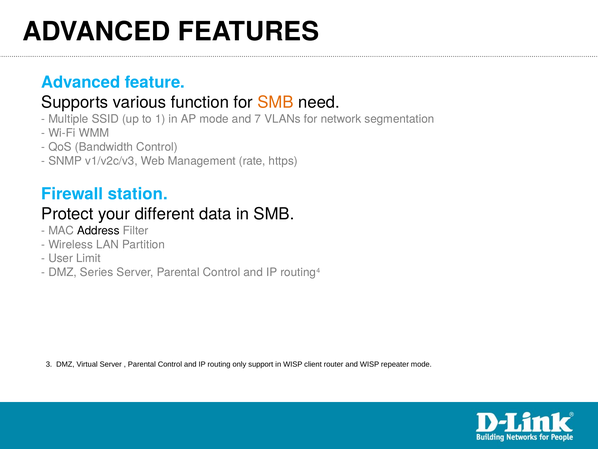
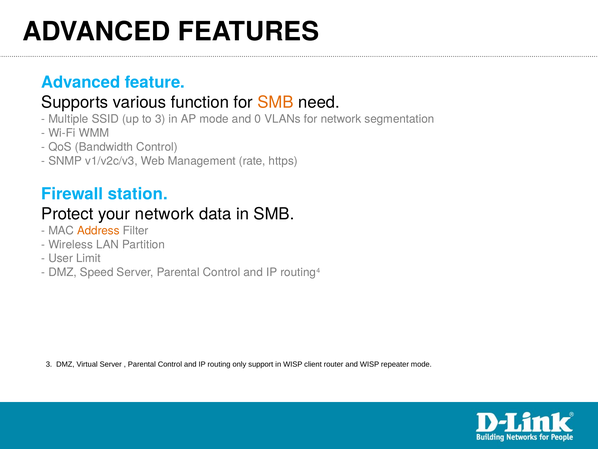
to 1: 1 -> 3
7: 7 -> 0
your different: different -> network
Address colour: black -> orange
Series: Series -> Speed
